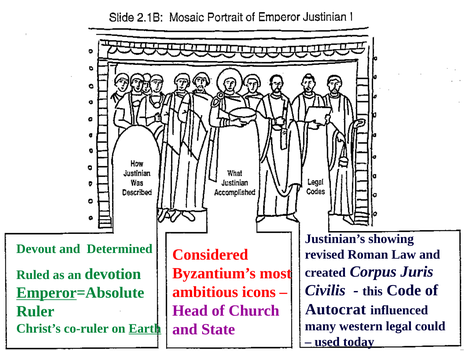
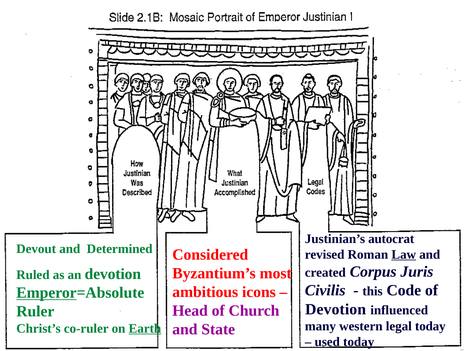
showing: showing -> autocrat
Law underline: none -> present
Autocrat at (336, 309): Autocrat -> Devotion
legal could: could -> today
